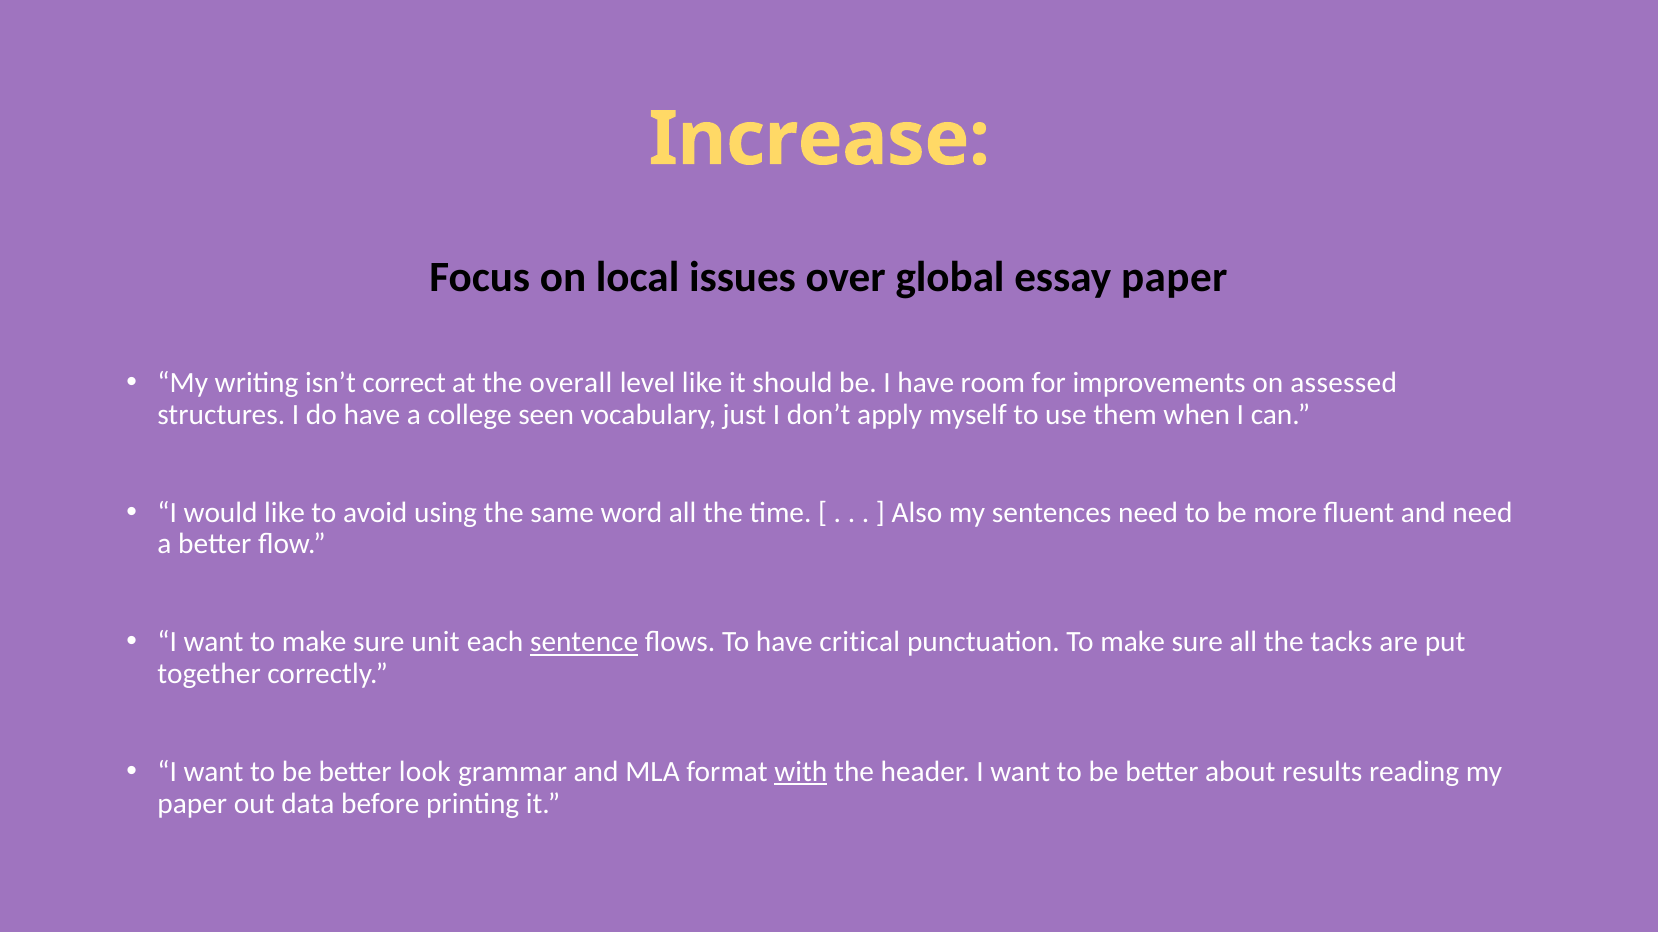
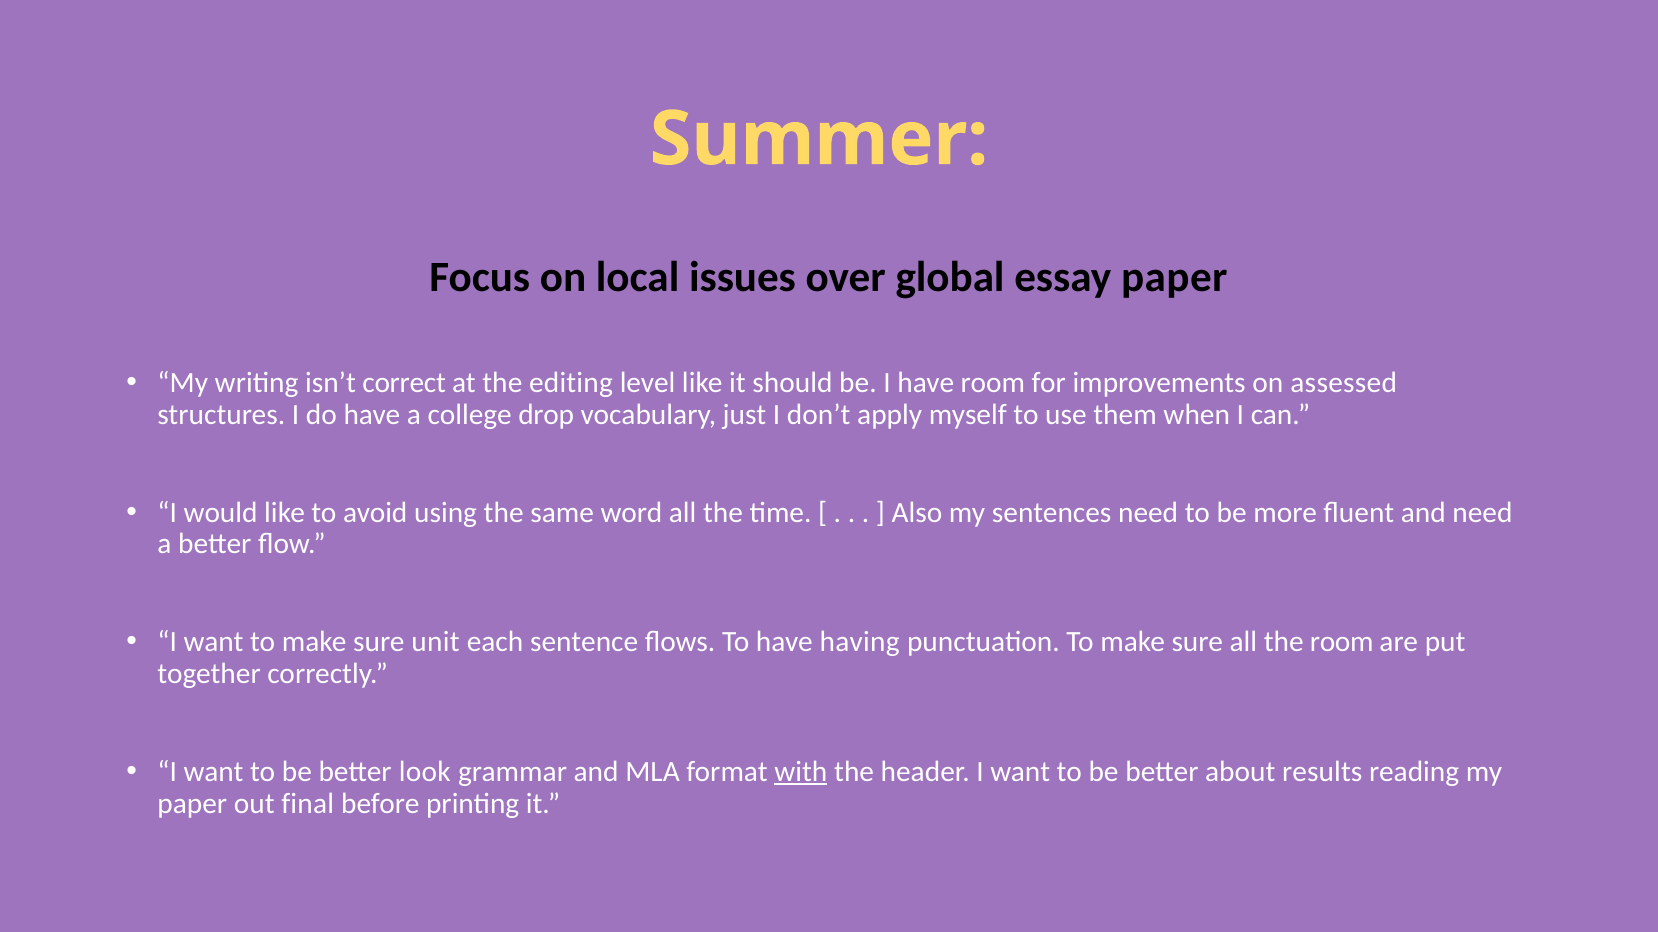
Increase: Increase -> Summer
overall: overall -> editing
seen: seen -> drop
sentence underline: present -> none
critical: critical -> having
the tacks: tacks -> room
data: data -> final
